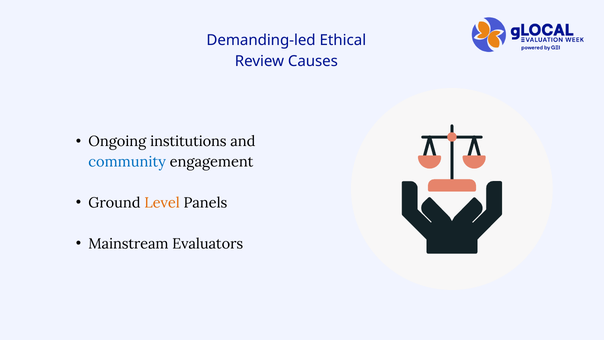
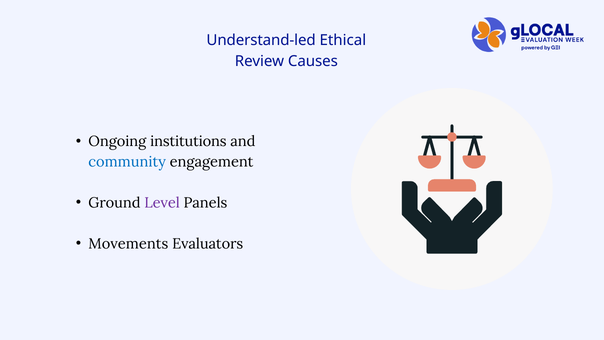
Demanding-led: Demanding-led -> Understand-led
Level colour: orange -> purple
Mainstream: Mainstream -> Movements
